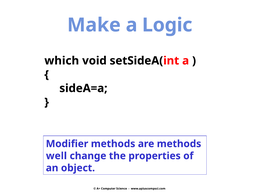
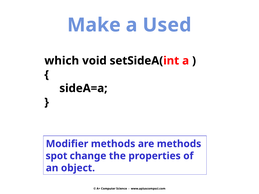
Logic: Logic -> Used
well: well -> spot
